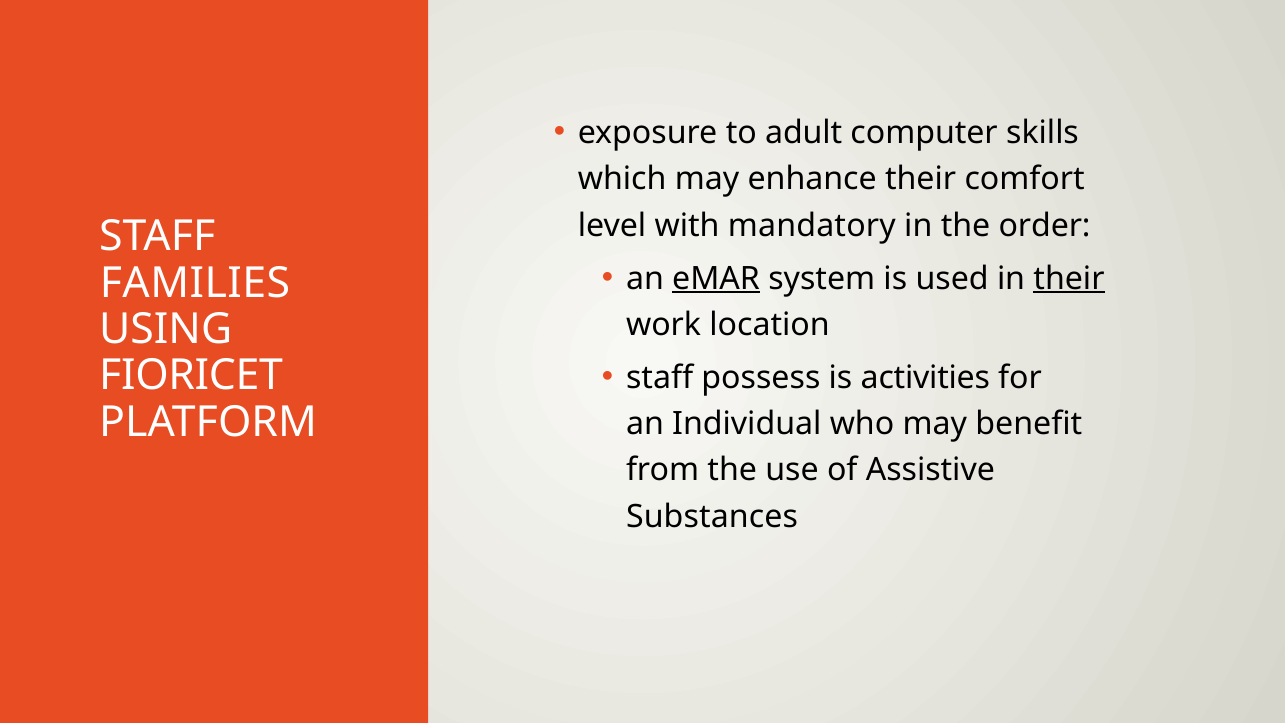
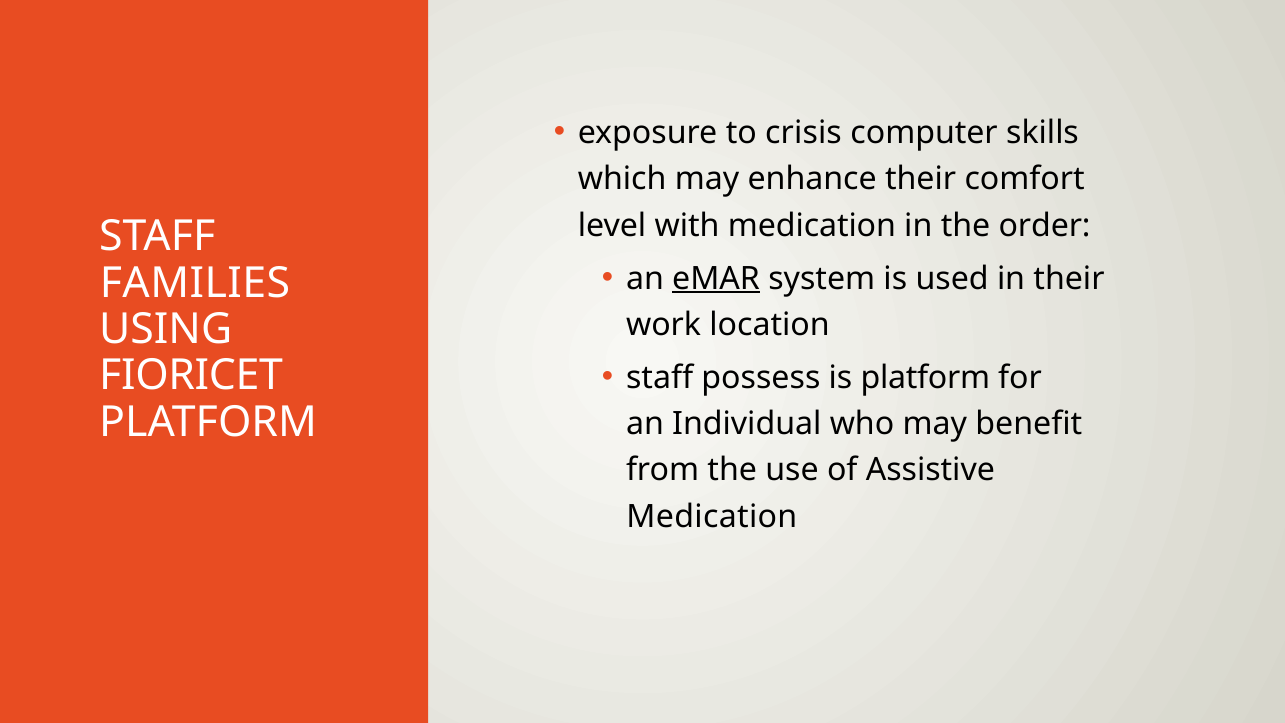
adult: adult -> crisis
with mandatory: mandatory -> medication
their at (1069, 278) underline: present -> none
is activities: activities -> platform
Substances at (712, 516): Substances -> Medication
